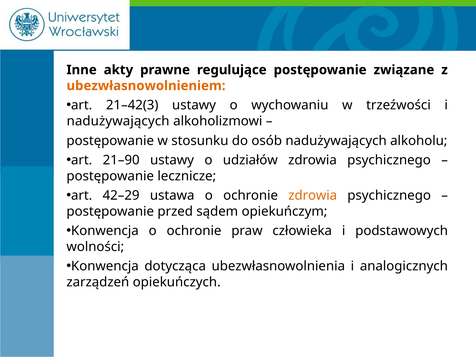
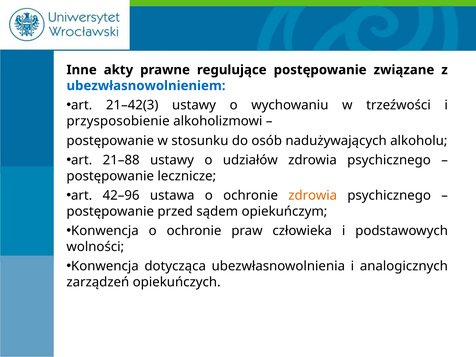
ubezwłasnowolnieniem colour: orange -> blue
nadużywających at (118, 121): nadużywających -> przysposobienie
21–90: 21–90 -> 21–88
42–29: 42–29 -> 42–96
